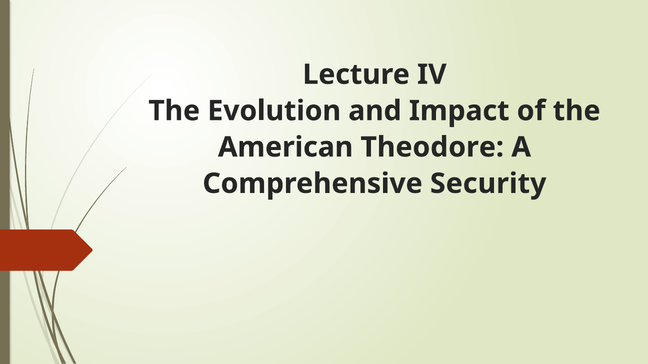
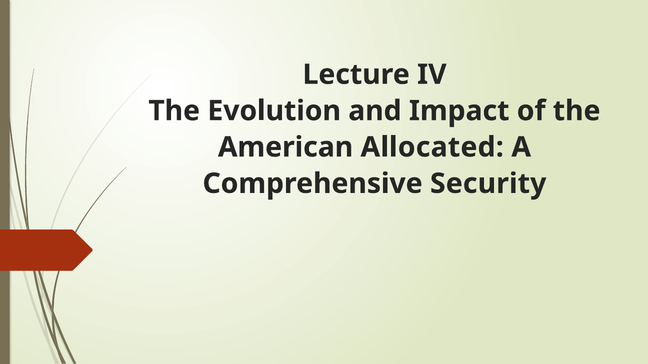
Theodore: Theodore -> Allocated
